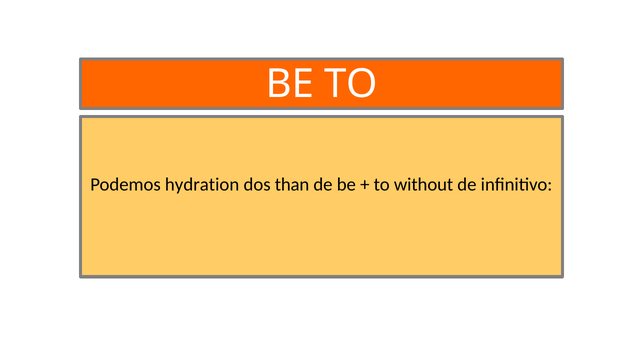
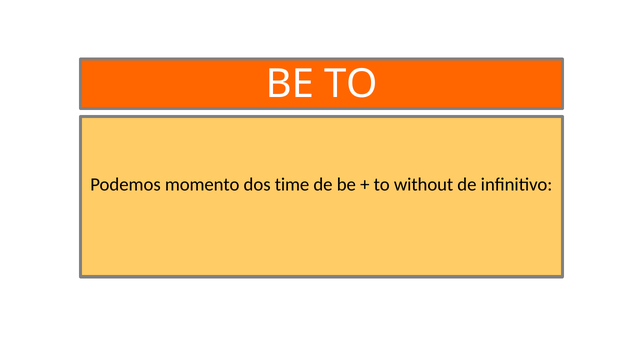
hydration: hydration -> momento
than: than -> time
